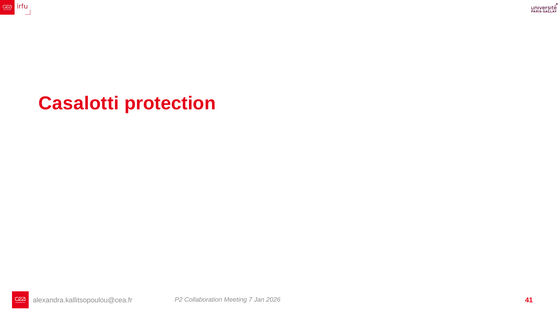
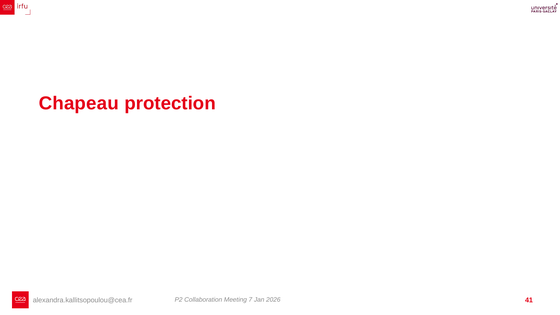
Casalotti: Casalotti -> Chapeau
